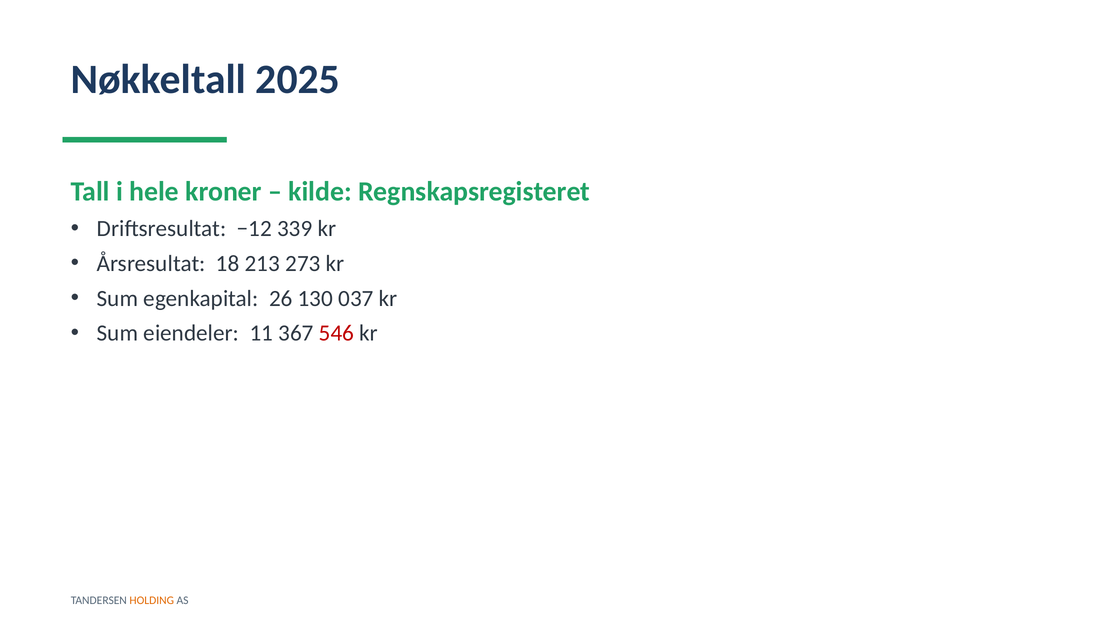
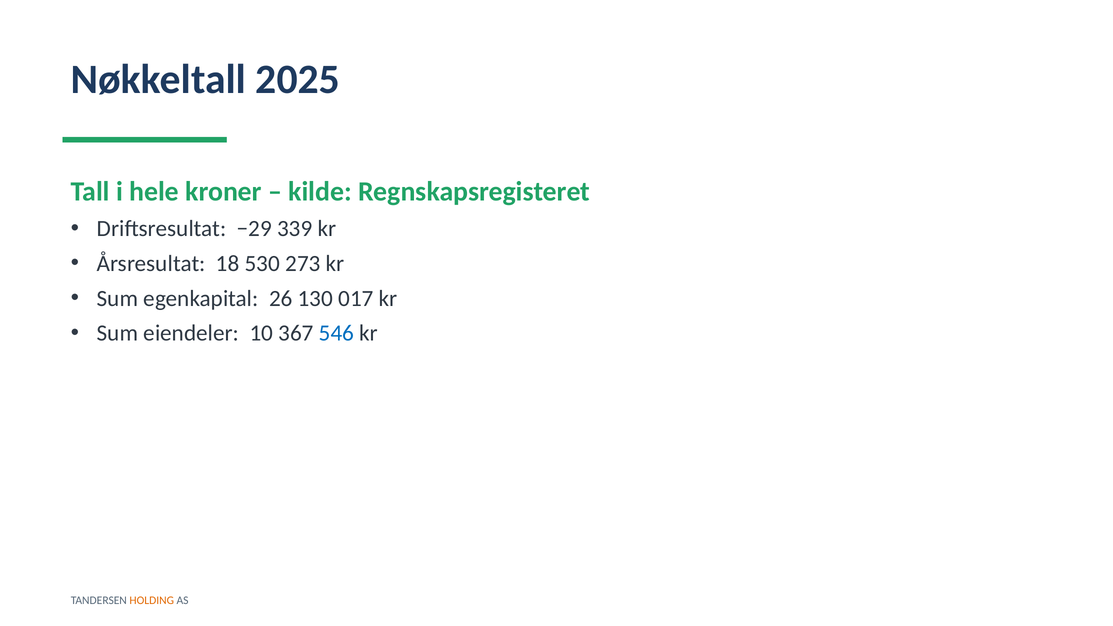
−12: −12 -> −29
213: 213 -> 530
037: 037 -> 017
11: 11 -> 10
546 colour: red -> blue
